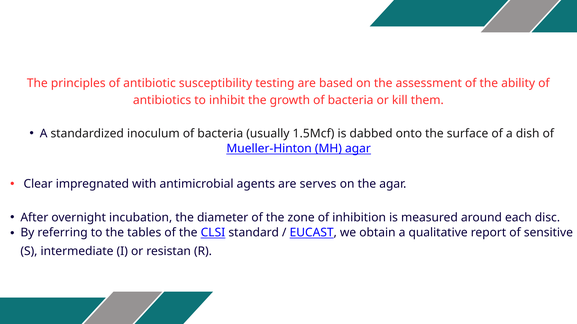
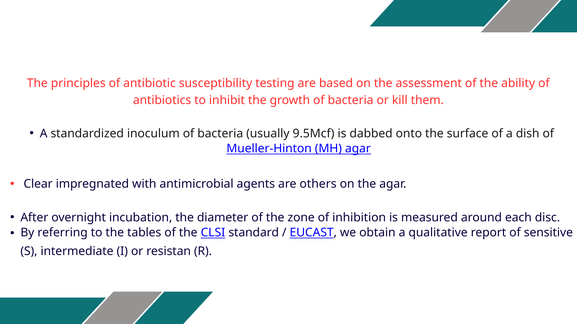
1.5Mcf: 1.5Mcf -> 9.5Mcf
serves: serves -> others
